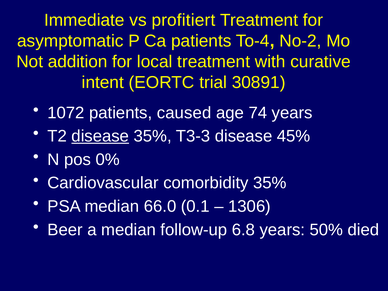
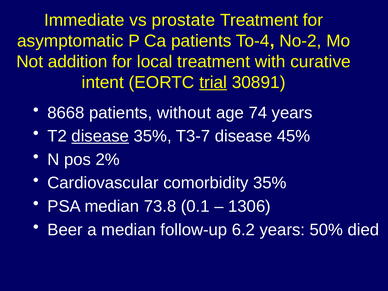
profitiert: profitiert -> prostate
trial underline: none -> present
1072: 1072 -> 8668
caused: caused -> without
T3-3: T3-3 -> T3-7
0%: 0% -> 2%
66.0: 66.0 -> 73.8
6.8: 6.8 -> 6.2
